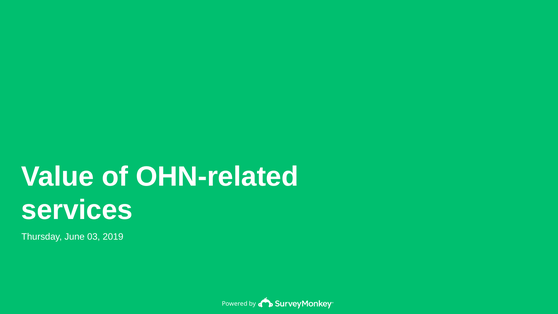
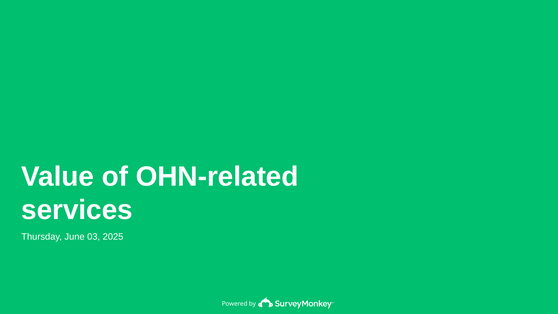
2019: 2019 -> 2025
